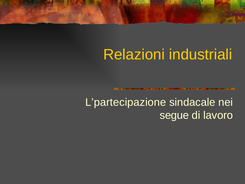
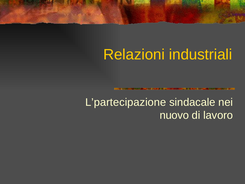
segue: segue -> nuovo
